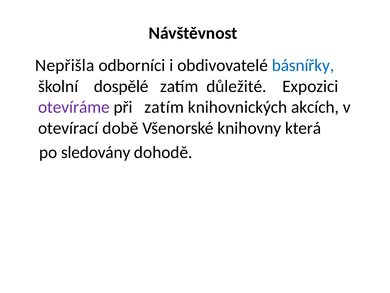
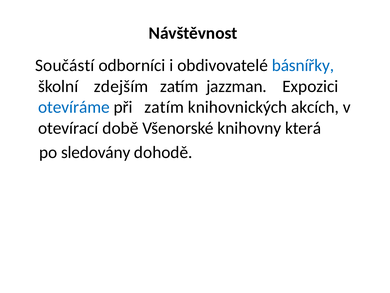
Nepřišla: Nepřišla -> Součástí
dospělé: dospělé -> zdejším
důležité: důležité -> jazzman
otevíráme colour: purple -> blue
